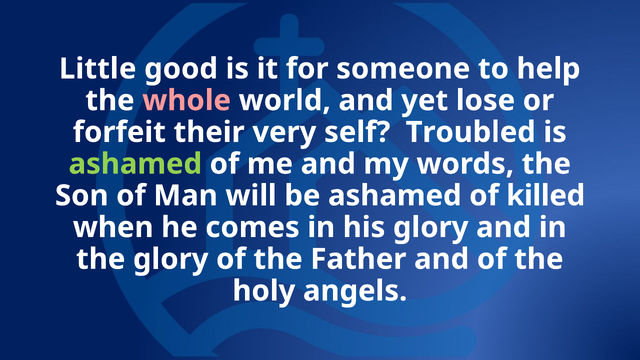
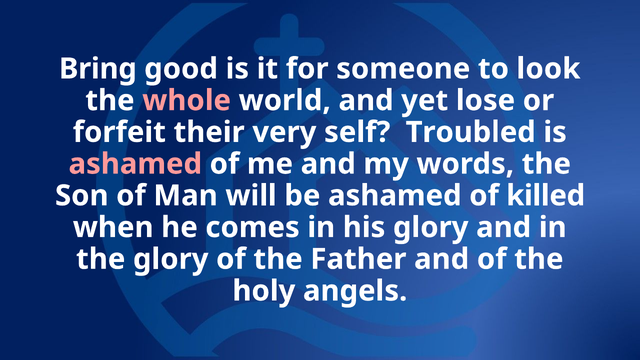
Little: Little -> Bring
help: help -> look
ashamed at (135, 164) colour: light green -> pink
